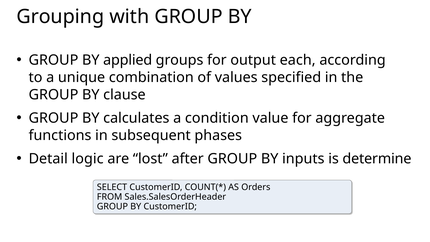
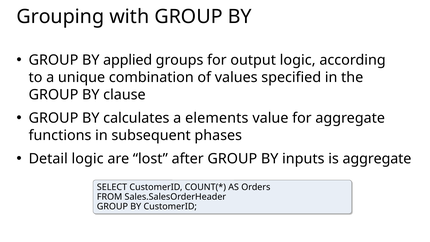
output each: each -> logic
condition: condition -> elements
is determine: determine -> aggregate
